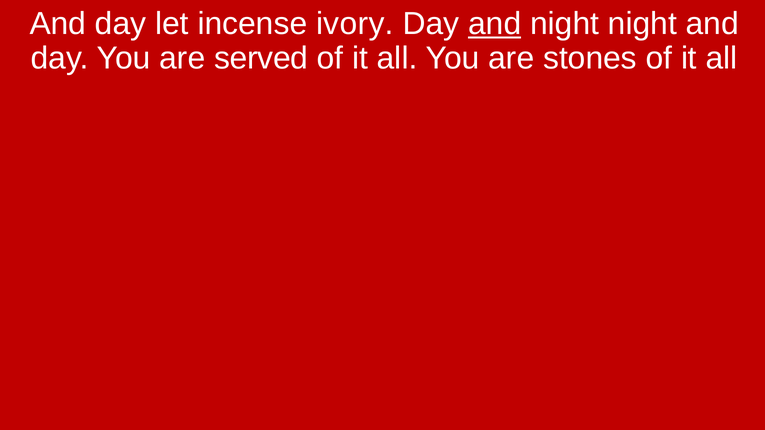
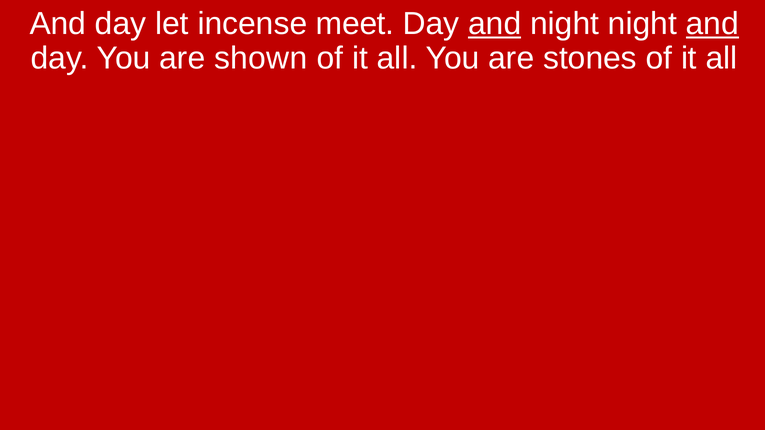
ivory: ivory -> meet
and at (712, 24) underline: none -> present
served: served -> shown
